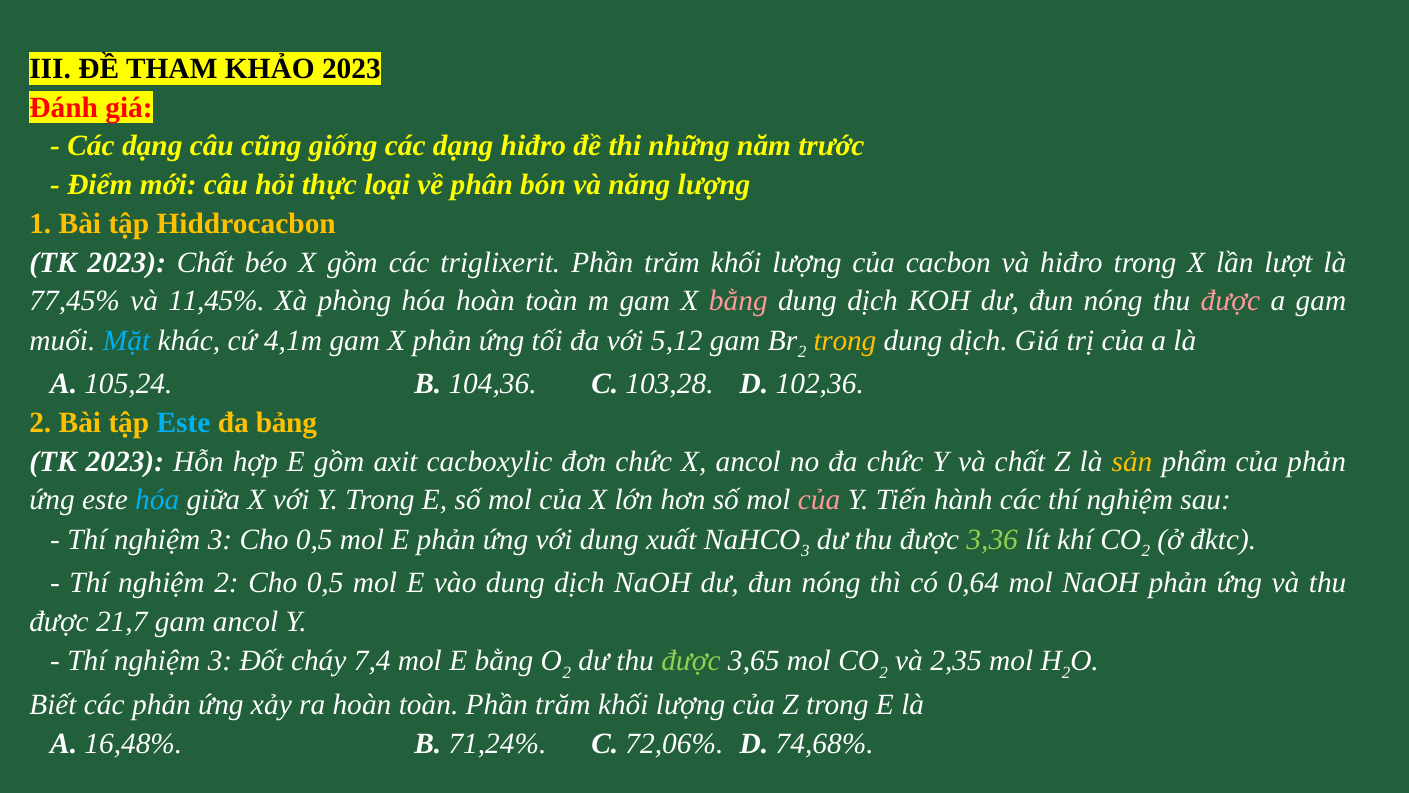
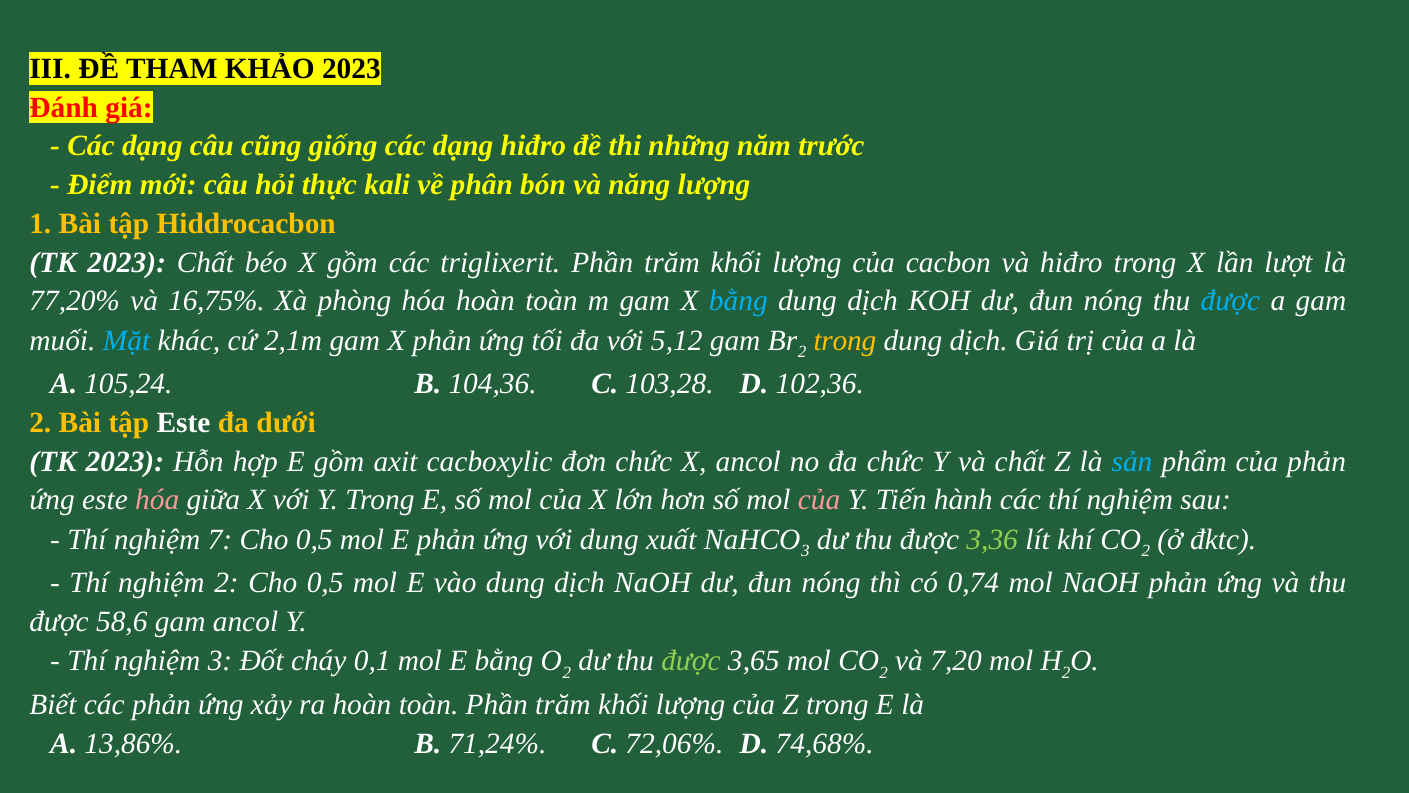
loại: loại -> kali
77,45%: 77,45% -> 77,20%
11,45%: 11,45% -> 16,75%
bằng at (738, 301) colour: pink -> light blue
được at (1230, 301) colour: pink -> light blue
4,1m: 4,1m -> 2,1m
Este at (184, 423) colour: light blue -> white
bảng: bảng -> dưới
sản colour: yellow -> light blue
hóa at (157, 500) colour: light blue -> pink
3 at (220, 539): 3 -> 7
0,64: 0,64 -> 0,74
21,7: 21,7 -> 58,6
7,4: 7,4 -> 0,1
2,35: 2,35 -> 7,20
16,48%: 16,48% -> 13,86%
